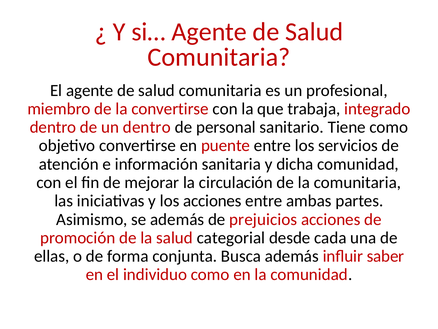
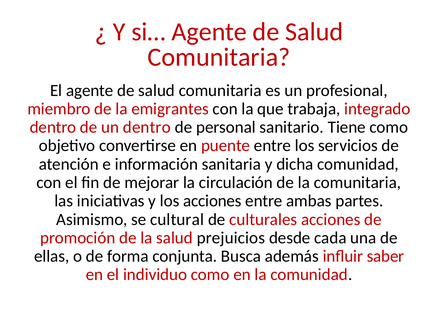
la convertirse: convertirse -> emigrantes
se además: además -> cultural
prejuicios: prejuicios -> culturales
categorial: categorial -> prejuicios
